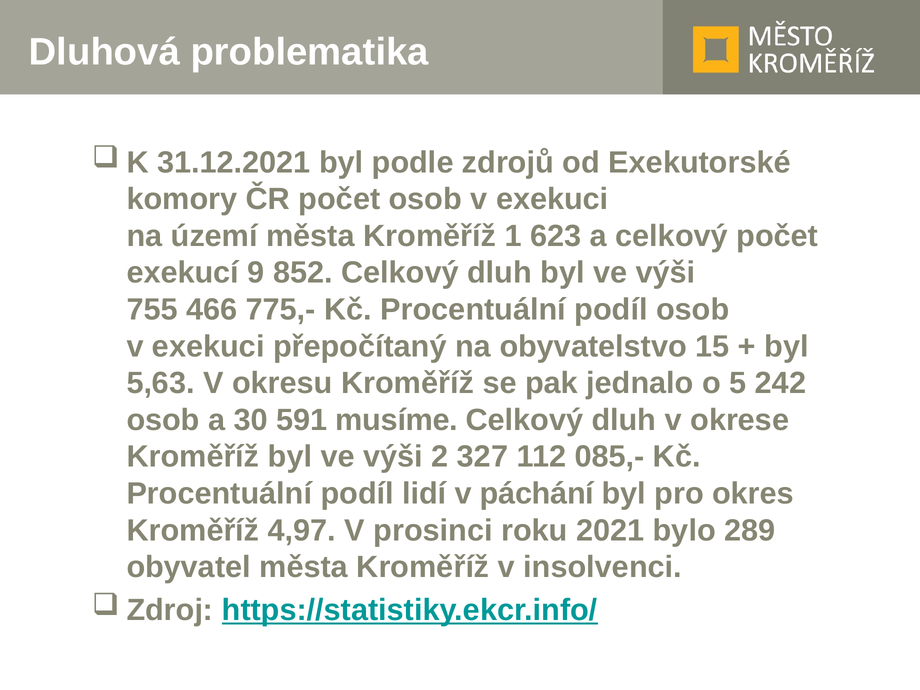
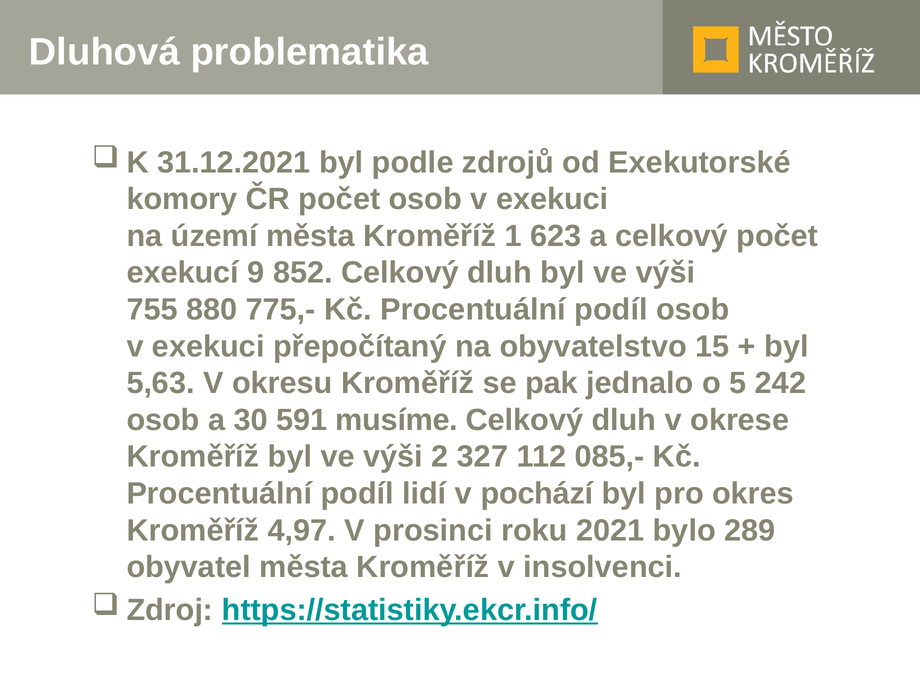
466: 466 -> 880
páchání: páchání -> pochází
